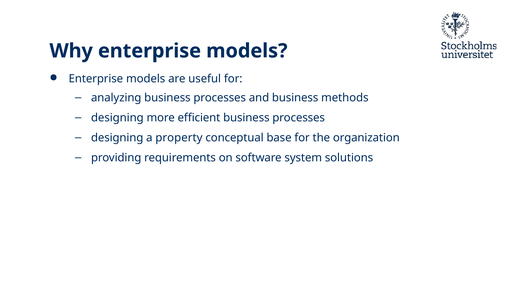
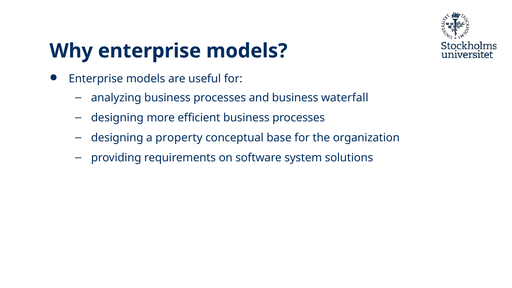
methods: methods -> waterfall
